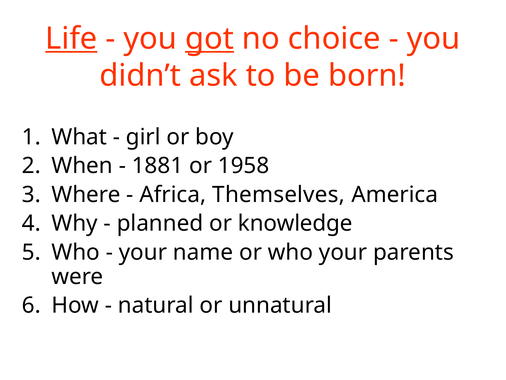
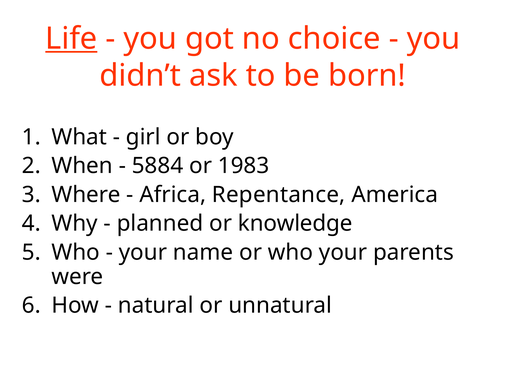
got underline: present -> none
1881: 1881 -> 5884
1958: 1958 -> 1983
Themselves: Themselves -> Repentance
